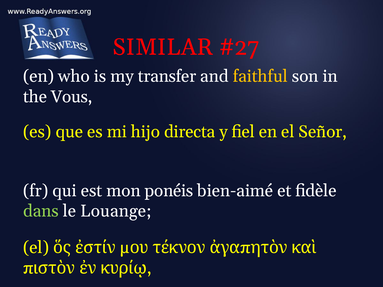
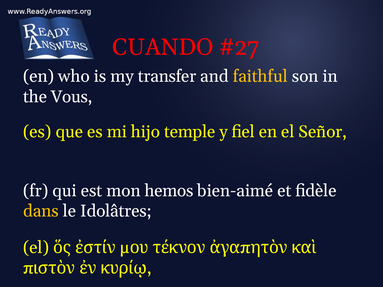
SIMILAR: SIMILAR -> CUANDO
directa: directa -> temple
ponéis: ponéis -> hemos
dans colour: light green -> yellow
Louange: Louange -> Idolâtres
